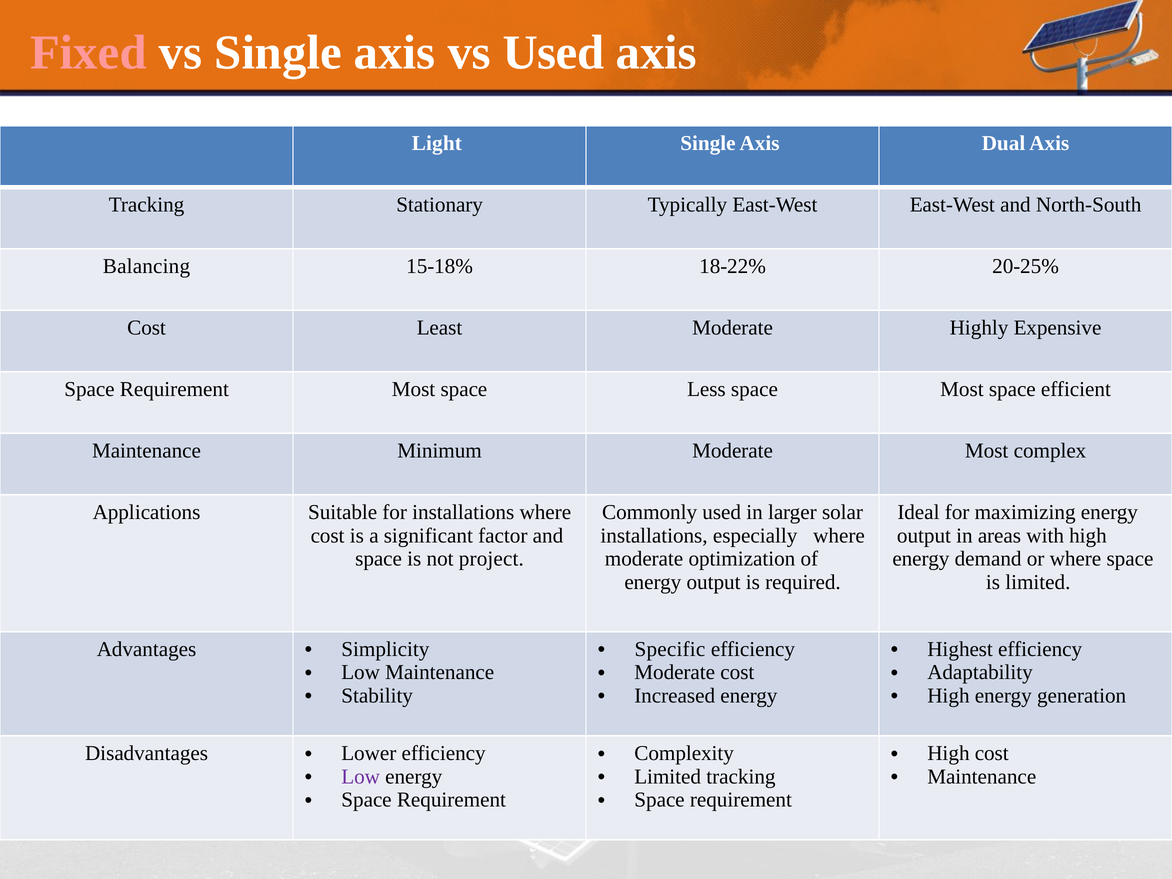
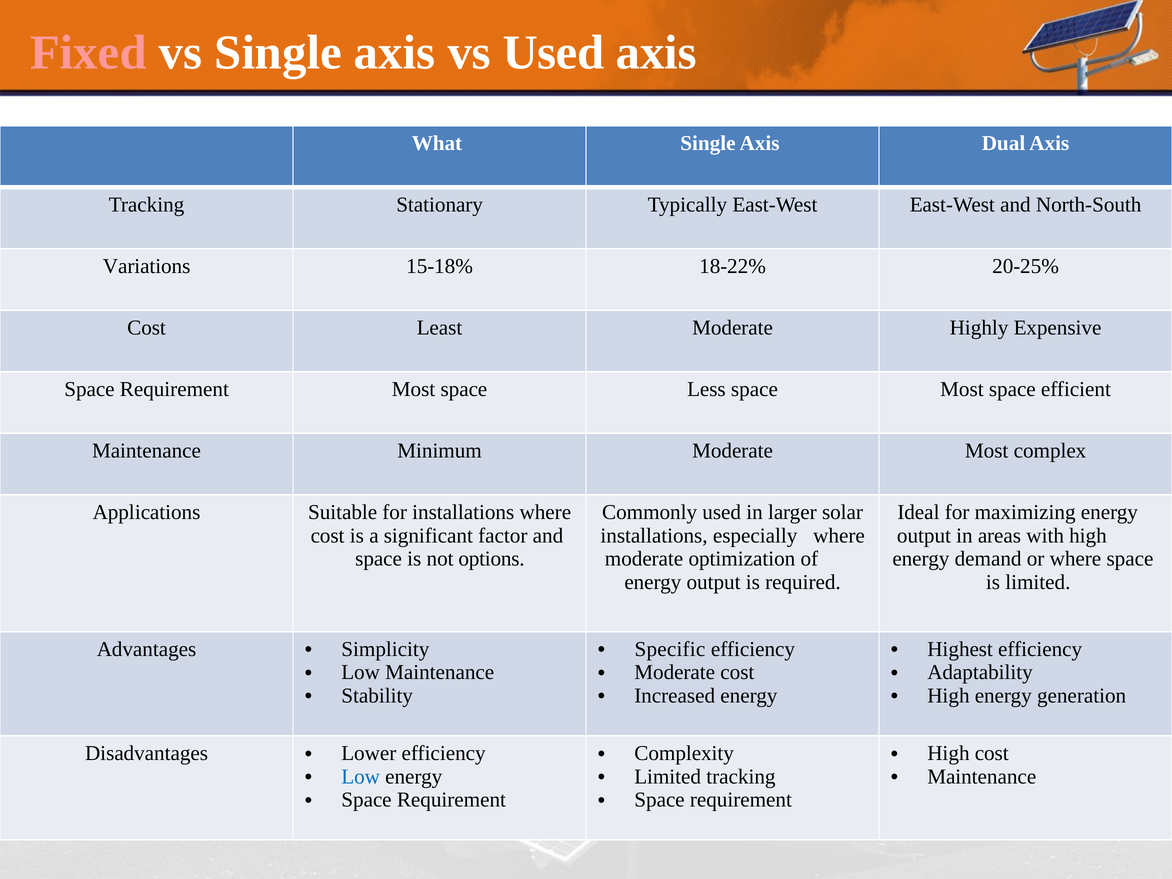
Light: Light -> What
Balancing: Balancing -> Variations
project: project -> options
Low at (361, 777) colour: purple -> blue
